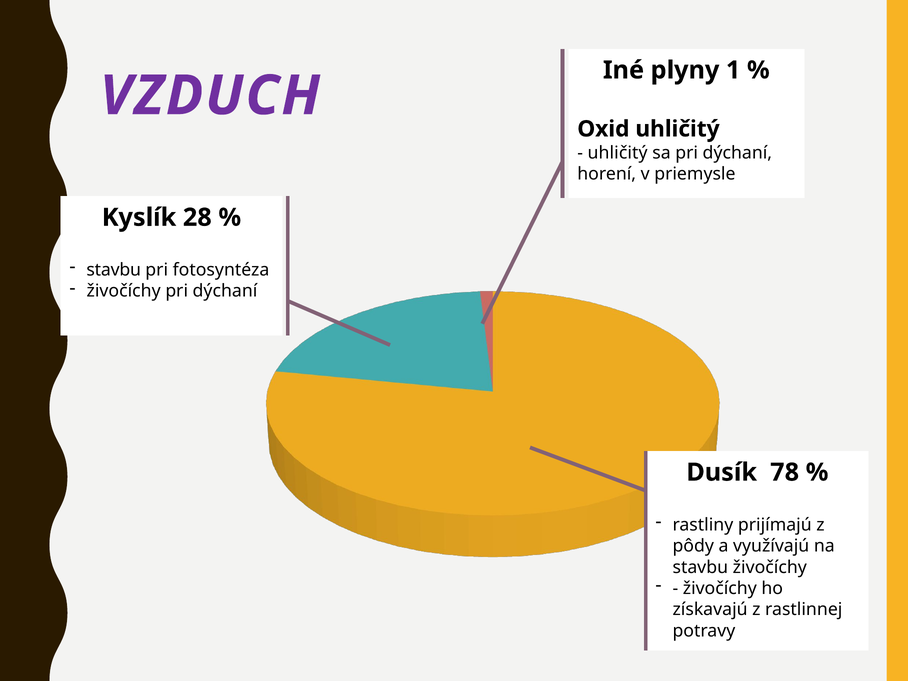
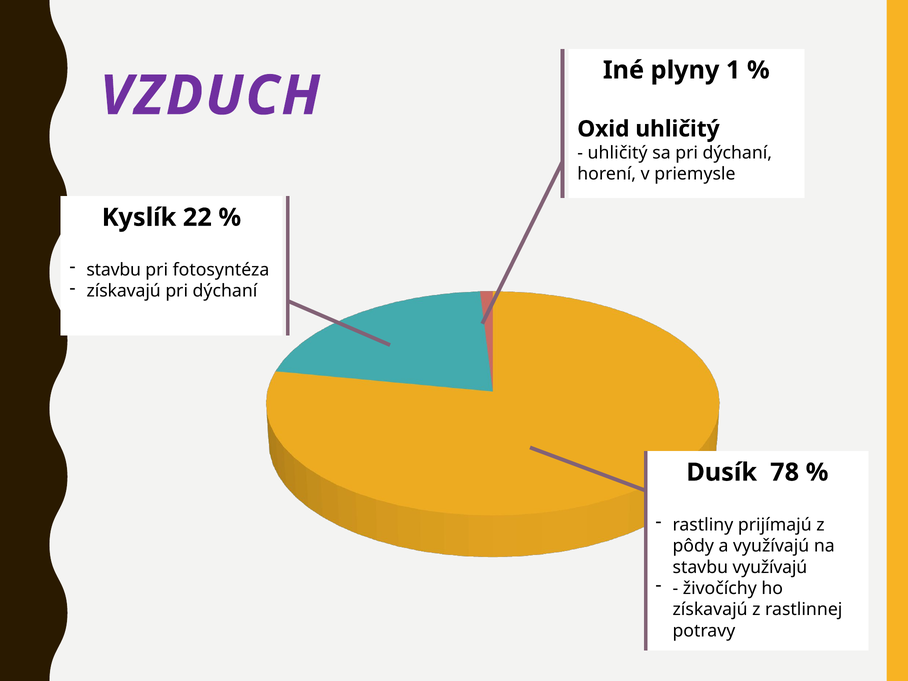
28: 28 -> 22
živočíchy at (124, 291): živočíchy -> získavajú
stavbu živočíchy: živočíchy -> využívajú
